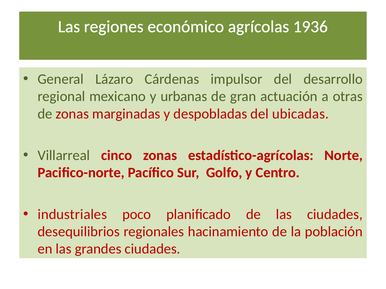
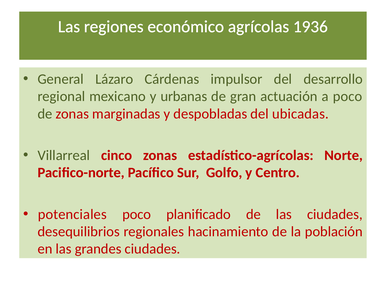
a otras: otras -> poco
industriales: industriales -> potenciales
